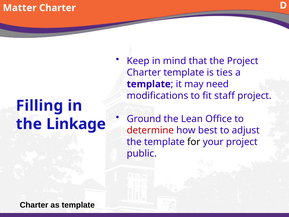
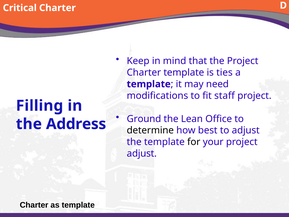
Matter: Matter -> Critical
Linkage: Linkage -> Address
determine colour: red -> black
public at (142, 153): public -> adjust
